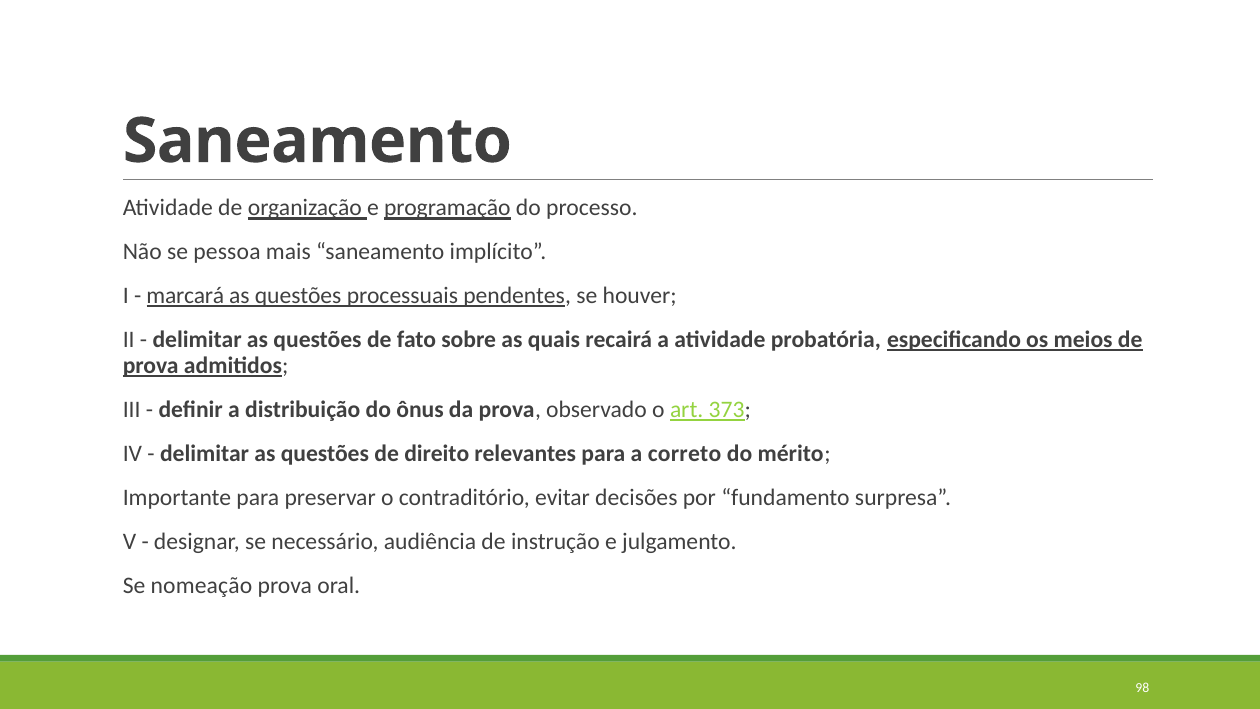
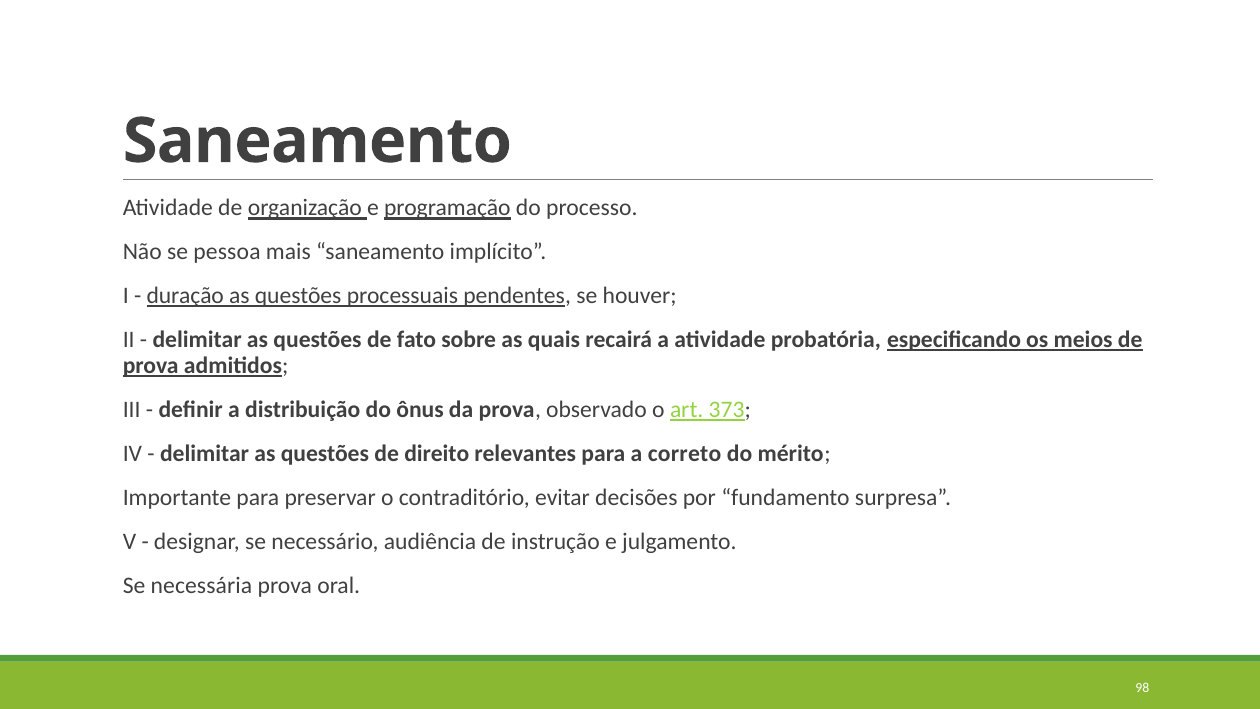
marcará: marcará -> duração
nomeação: nomeação -> necessária
